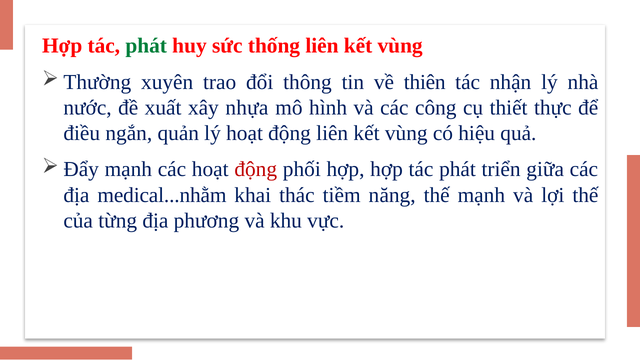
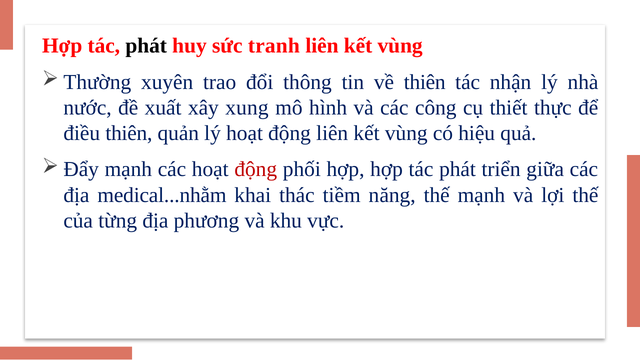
phát at (146, 46) colour: green -> black
thống: thống -> tranh
nhựa: nhựa -> xung
điều ngắn: ngắn -> thiên
